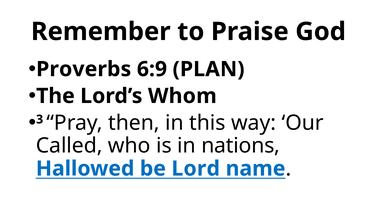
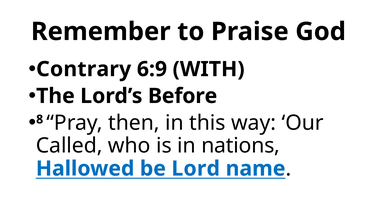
Proverbs: Proverbs -> Contrary
PLAN: PLAN -> WITH
Whom: Whom -> Before
3: 3 -> 8
